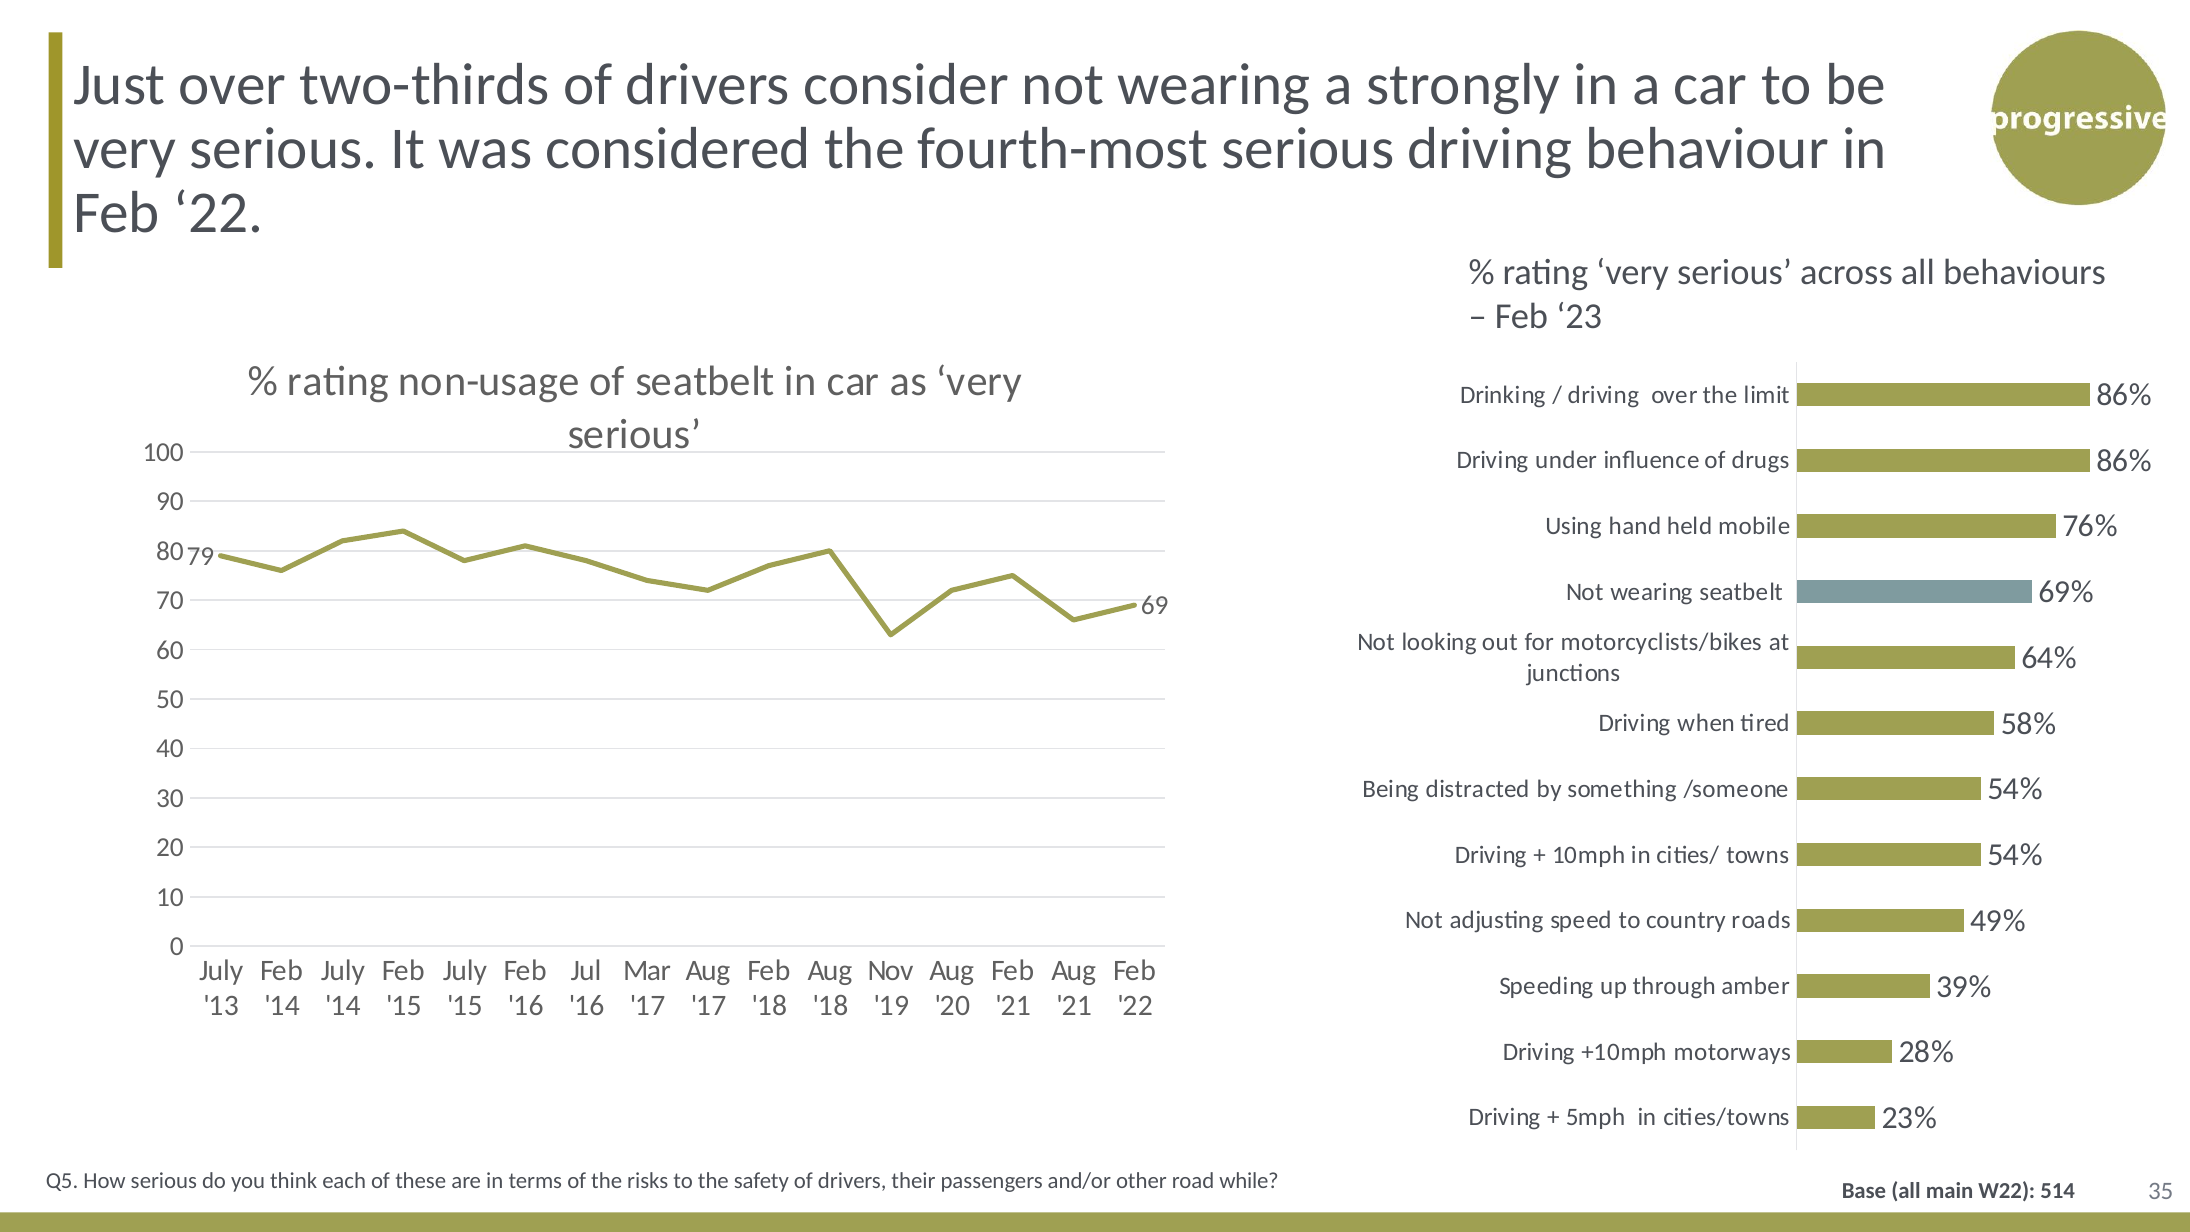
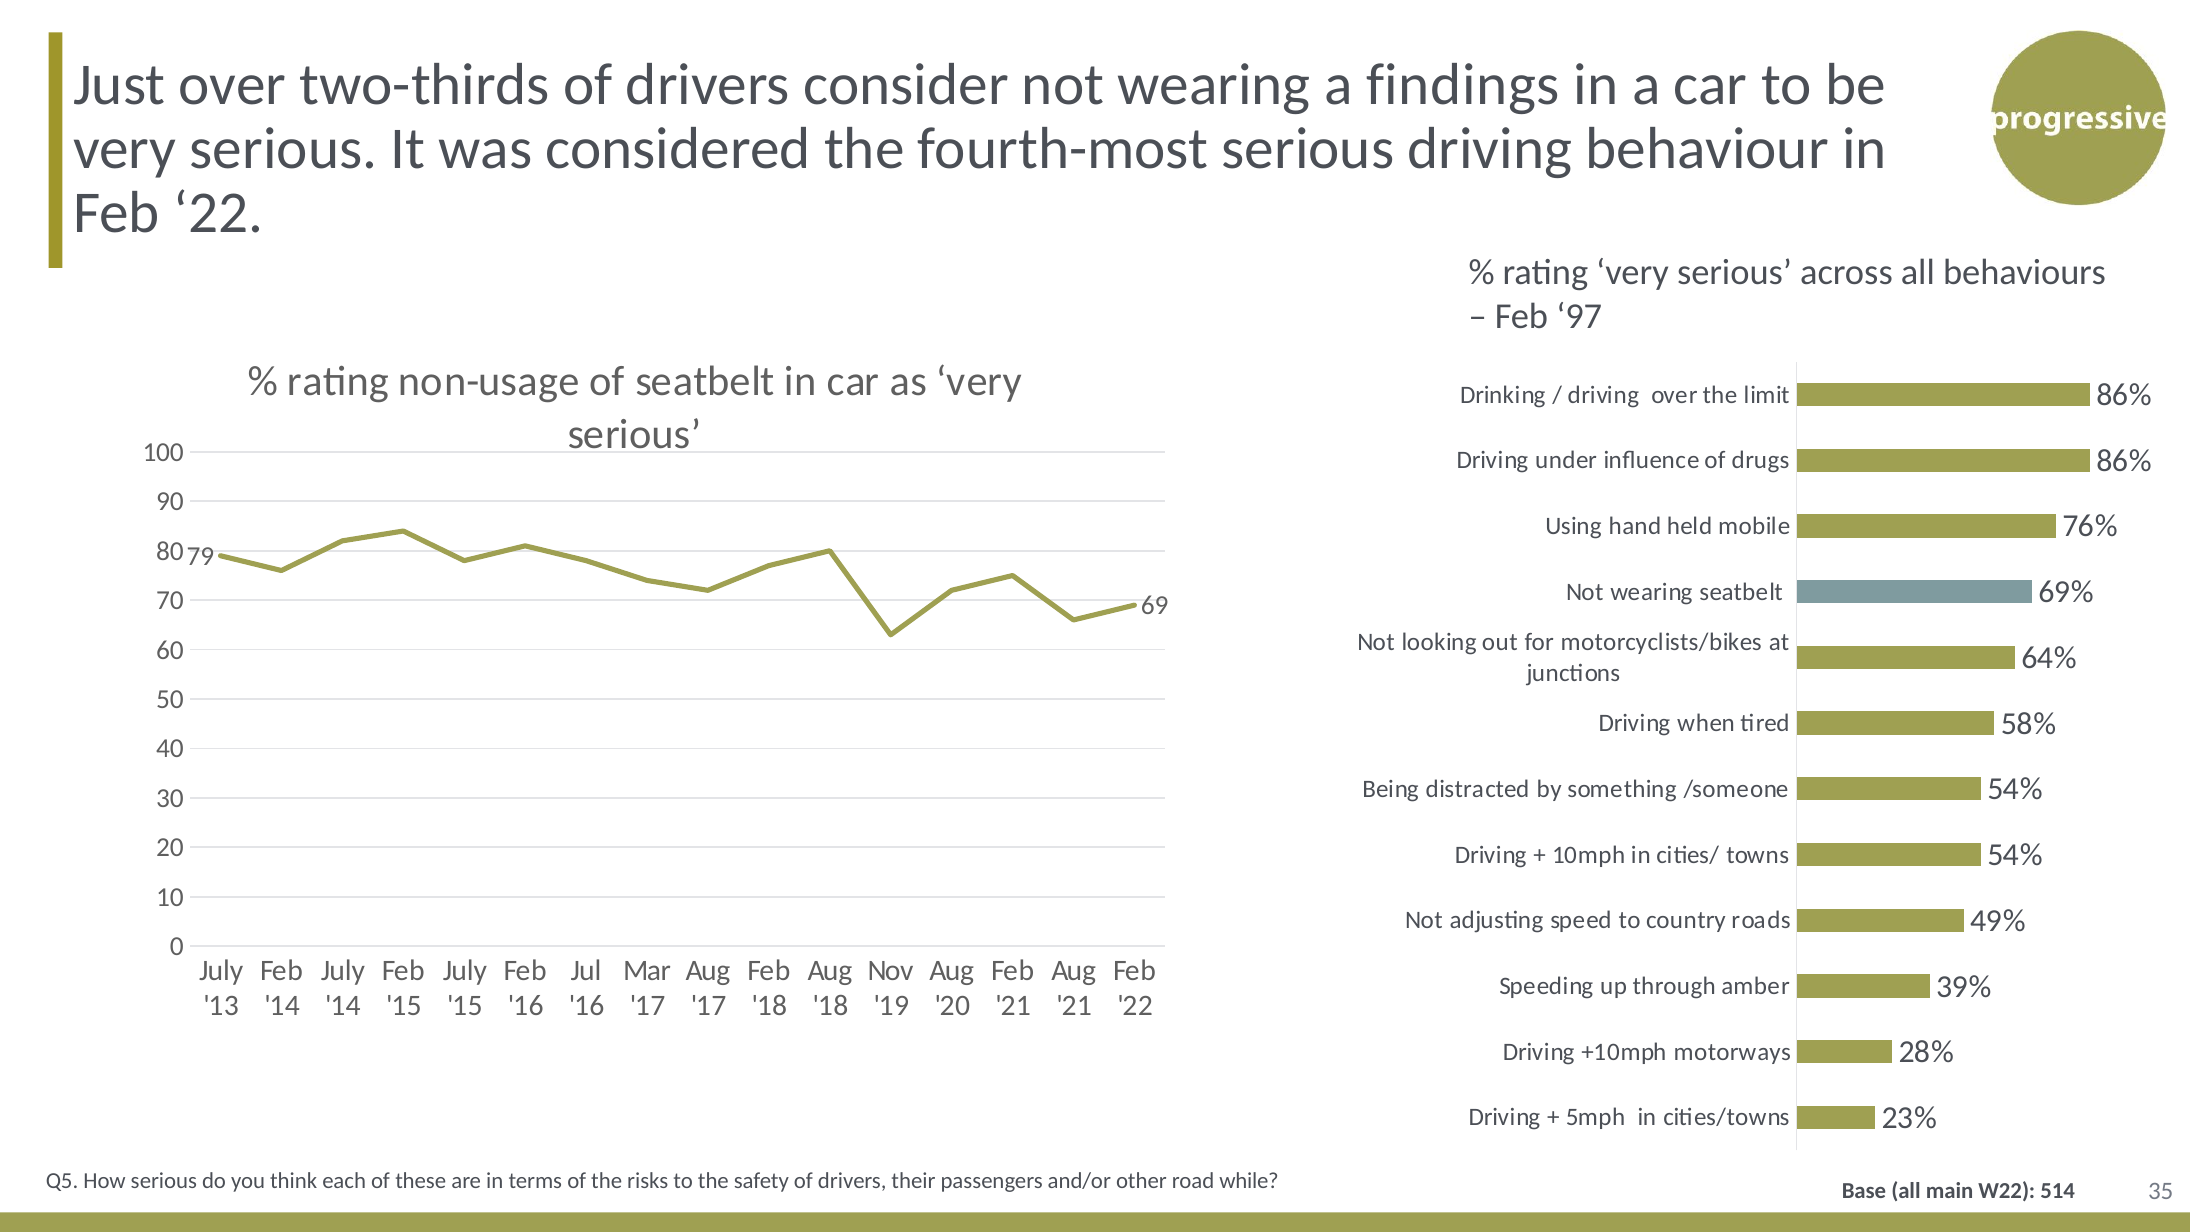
strongly: strongly -> findings
23: 23 -> 97
